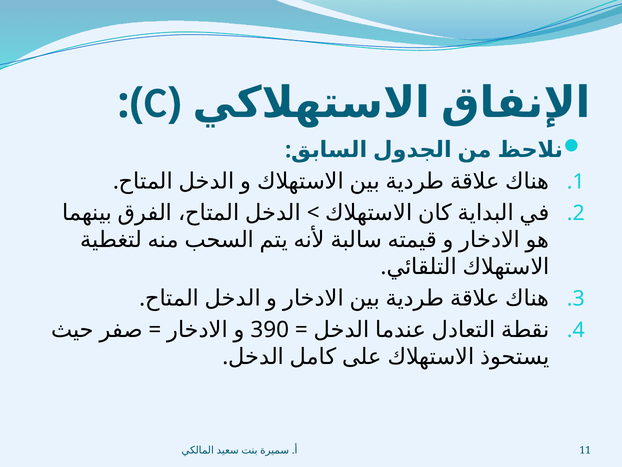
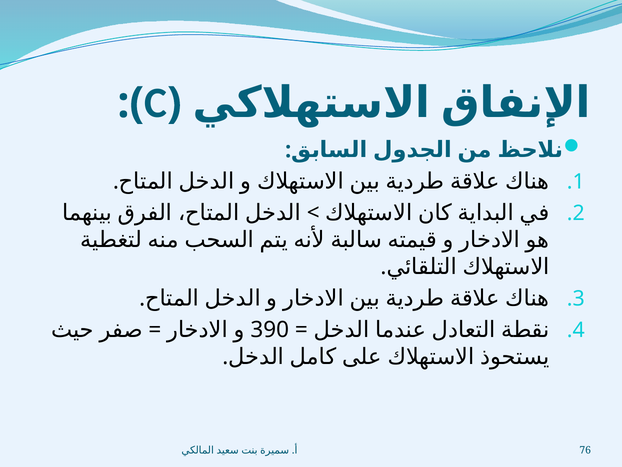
11: 11 -> 76
